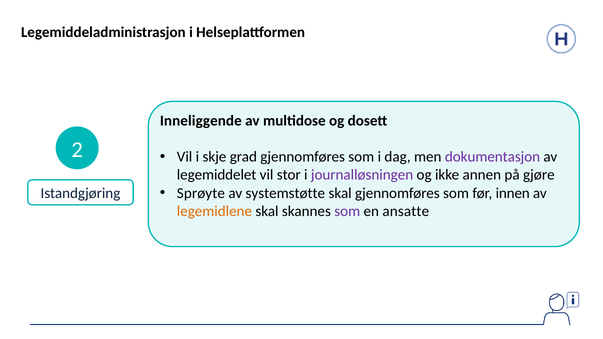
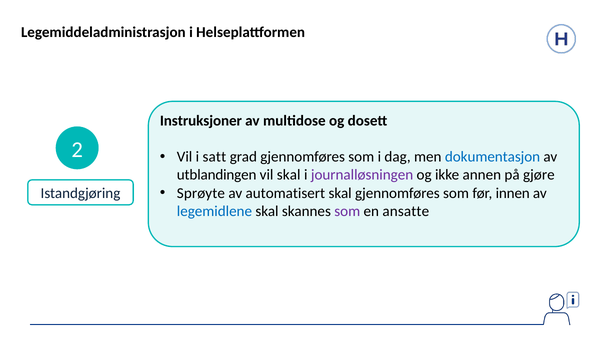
Inneliggende: Inneliggende -> Instruksjoner
skje: skje -> satt
dokumentasjon colour: purple -> blue
legemiddelet: legemiddelet -> utblandingen
vil stor: stor -> skal
systemstøtte: systemstøtte -> automatisert
legemidlene colour: orange -> blue
